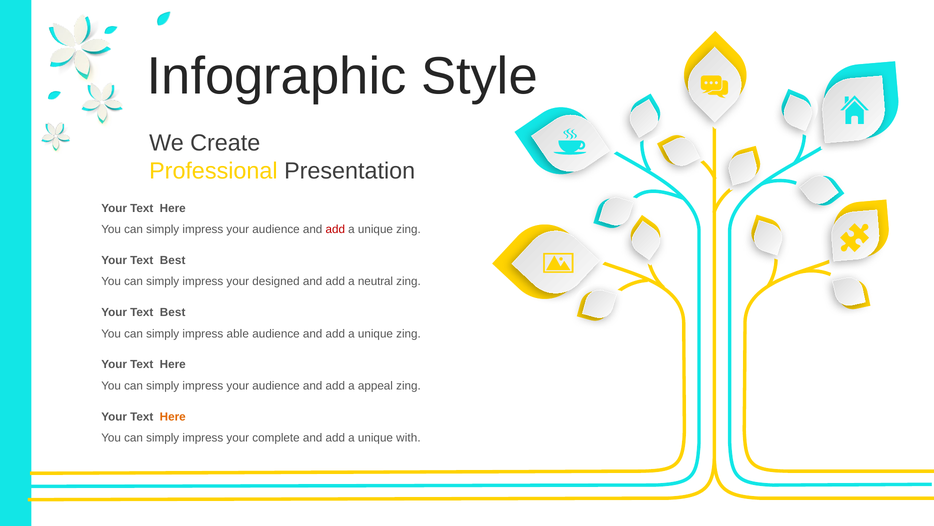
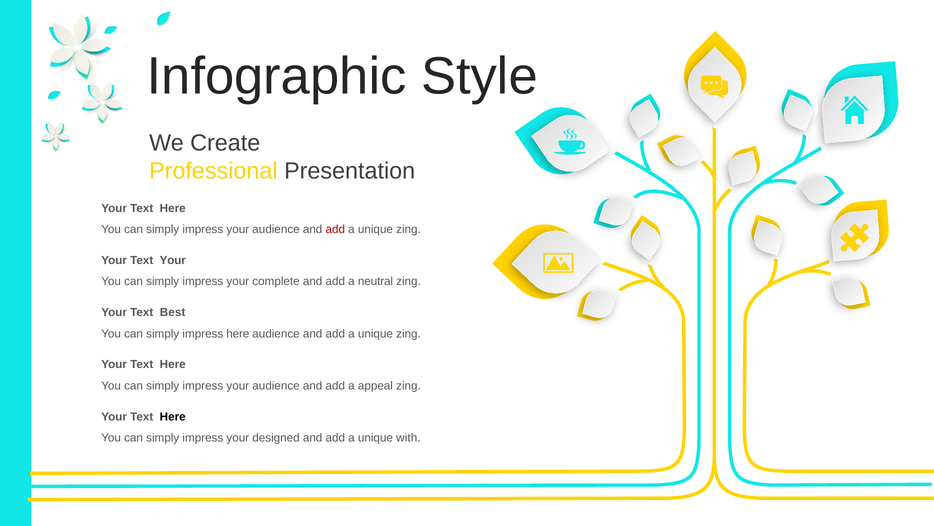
Best at (173, 260): Best -> Your
designed: designed -> complete
impress able: able -> here
Here at (173, 416) colour: orange -> black
complete: complete -> designed
